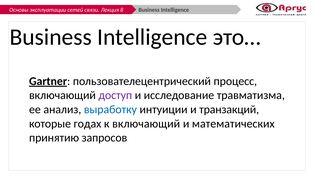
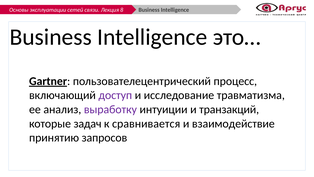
выработку colour: blue -> purple
годах: годах -> задач
к включающий: включающий -> сравнивается
математических: математических -> взаимодействие
